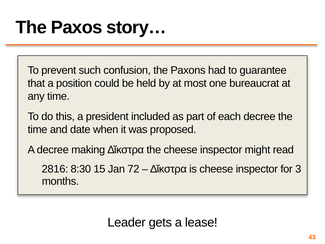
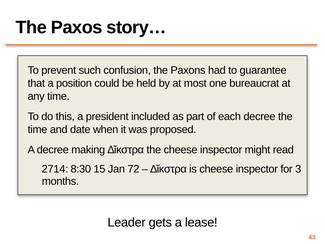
2816: 2816 -> 2714
